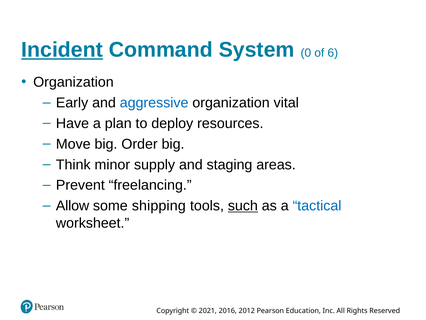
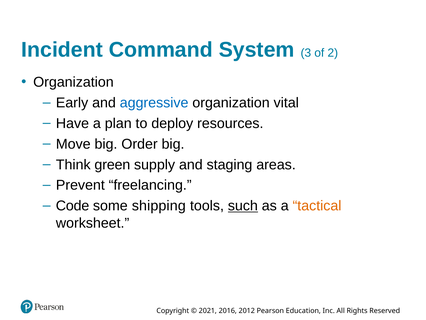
Incident underline: present -> none
0: 0 -> 3
6: 6 -> 2
minor: minor -> green
Allow: Allow -> Code
tactical colour: blue -> orange
